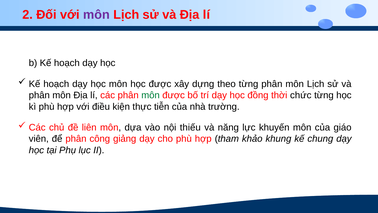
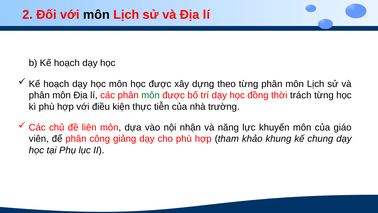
môn at (96, 15) colour: purple -> black
chức: chức -> trách
thiếu: thiếu -> nhận
